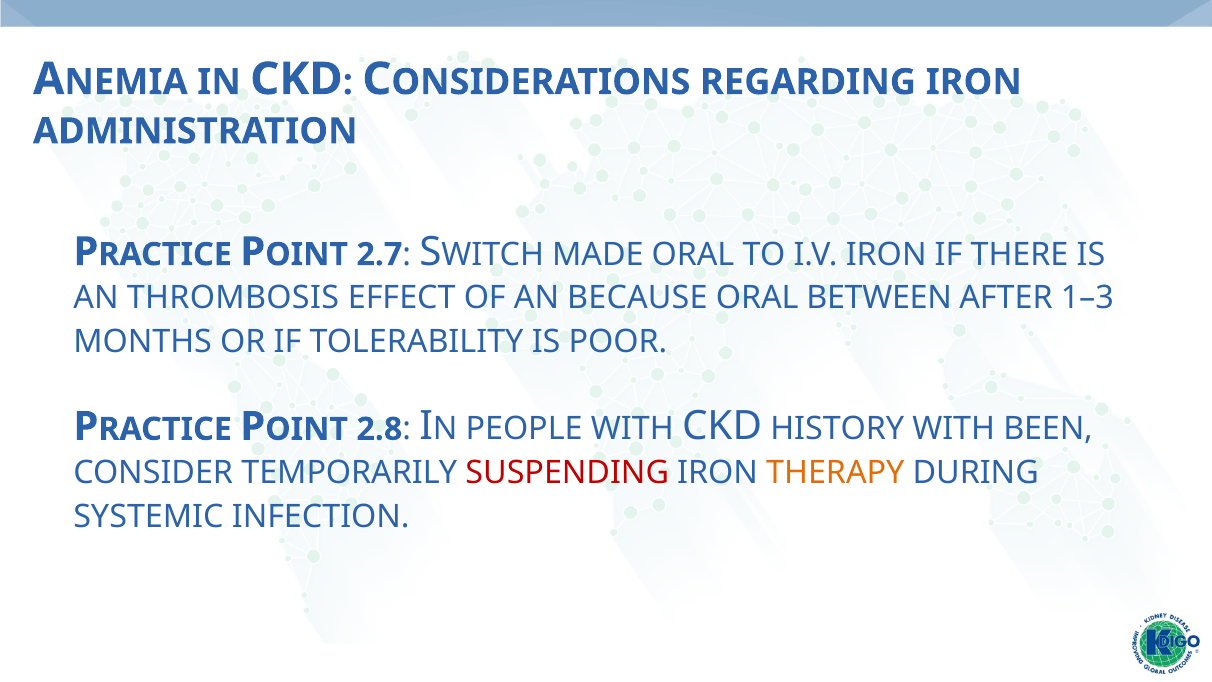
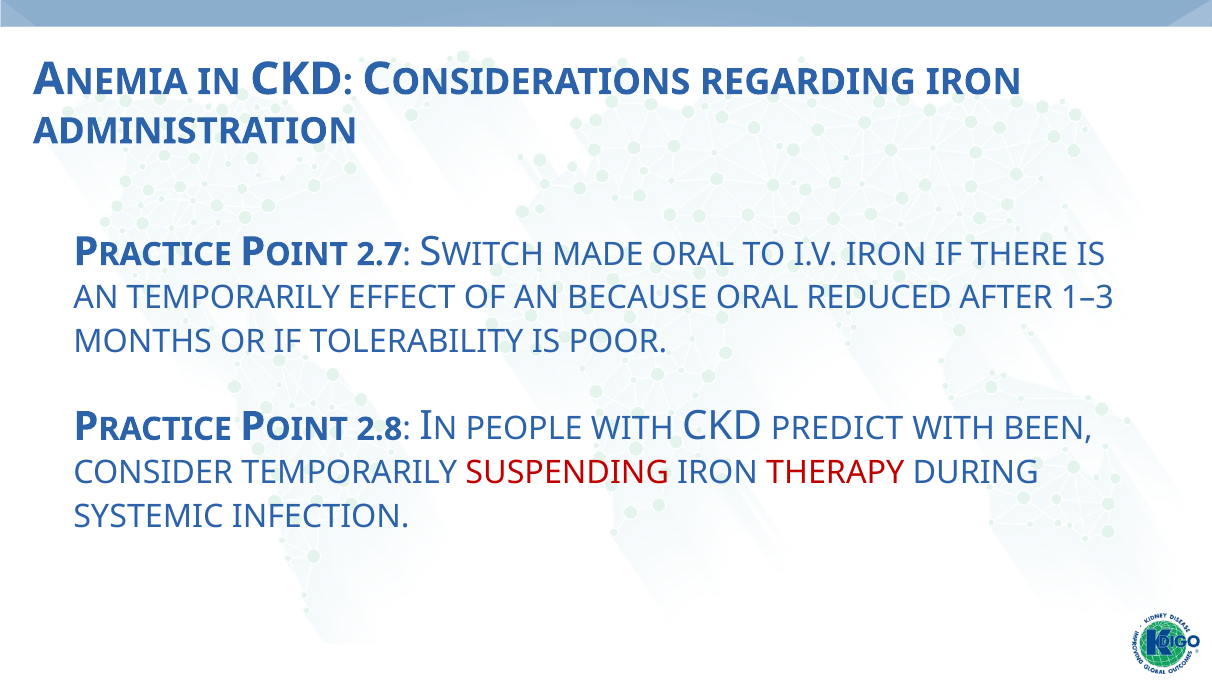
AN THROMBOSIS: THROMBOSIS -> TEMPORARILY
BETWEEN: BETWEEN -> REDUCED
HISTORY: HISTORY -> PREDICT
THERAPY colour: orange -> red
